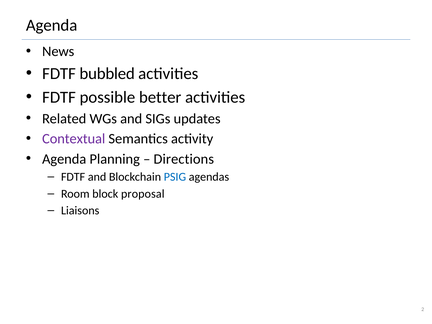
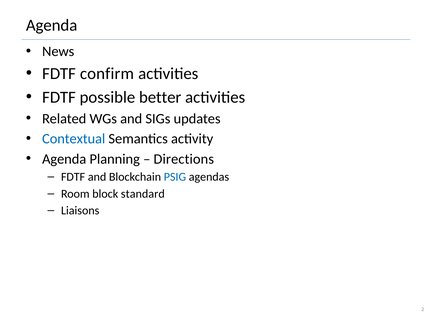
bubbled: bubbled -> confirm
Contextual colour: purple -> blue
proposal: proposal -> standard
